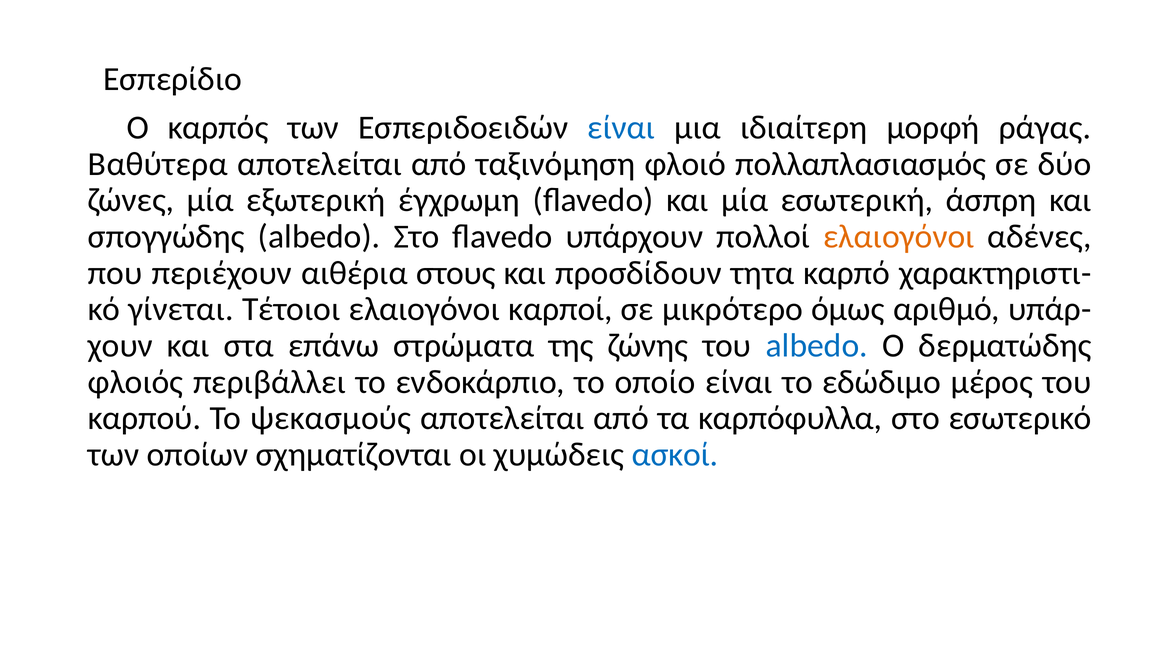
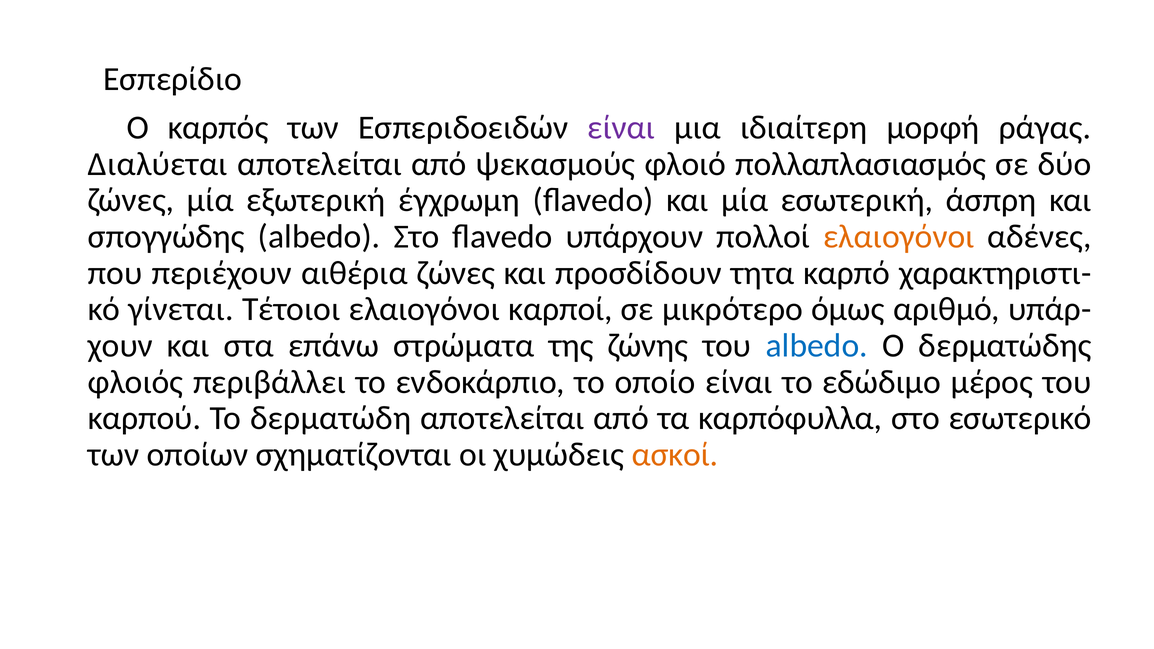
είναι at (621, 128) colour: blue -> purple
Βαθύτερα: Βαθύτερα -> Διαλύεται
ταξινόμηση: ταξινόμηση -> ψεκασμούς
αιθέρια στους: στους -> ζώνες
ψεκασμούς: ψεκασμούς -> δερματώδη
ασκοί colour: blue -> orange
